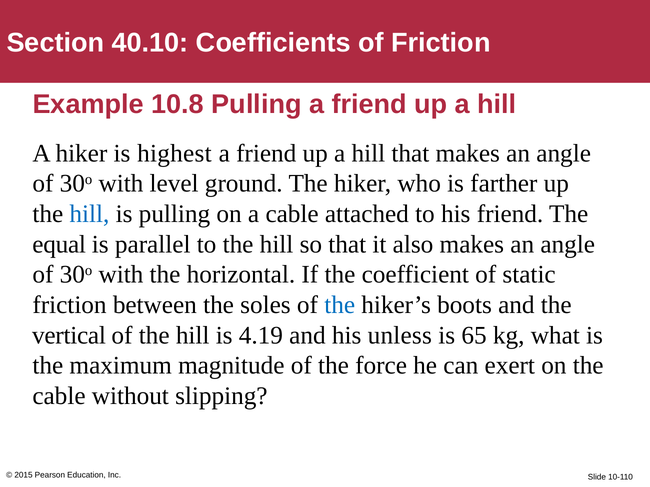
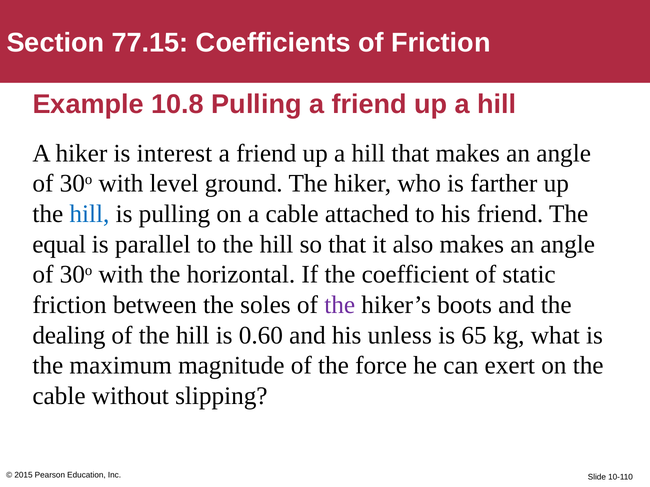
40.10: 40.10 -> 77.15
highest: highest -> interest
the at (340, 305) colour: blue -> purple
vertical: vertical -> dealing
4.19: 4.19 -> 0.60
